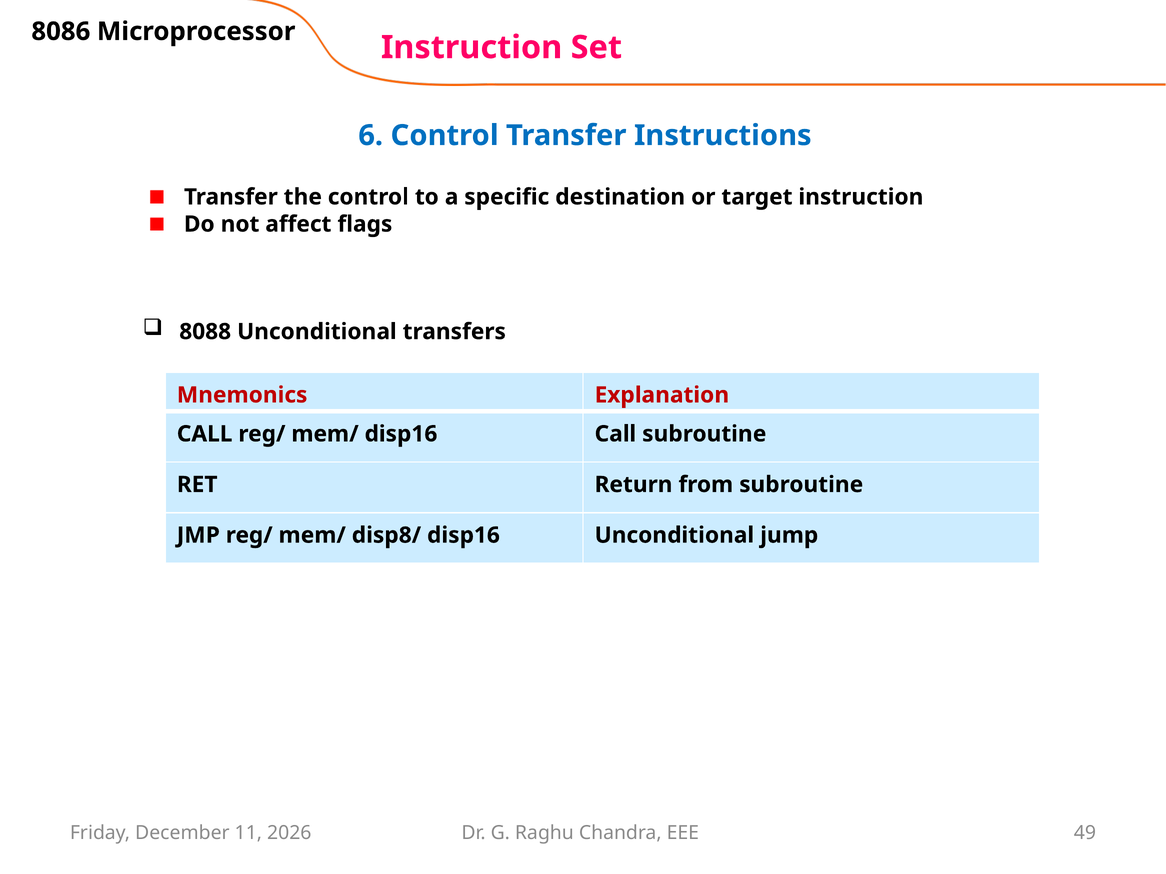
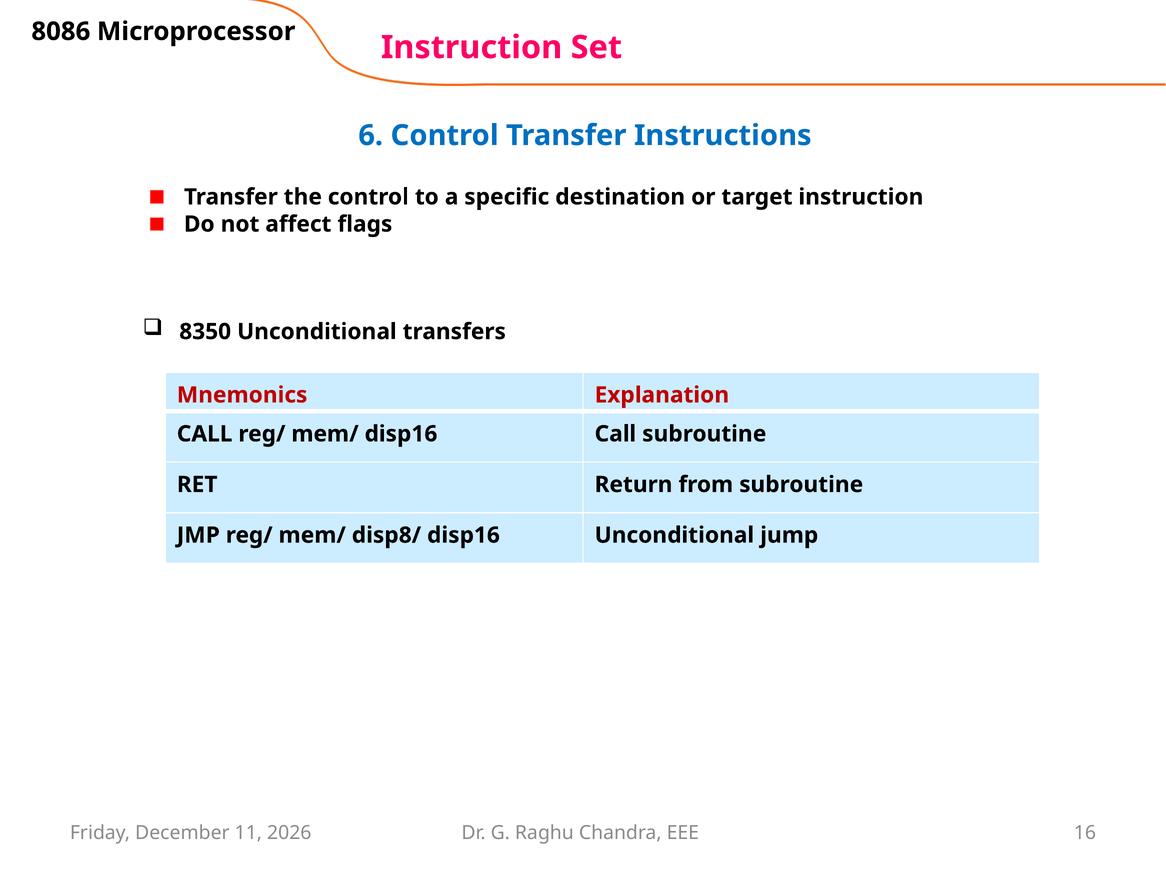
8088: 8088 -> 8350
49: 49 -> 16
